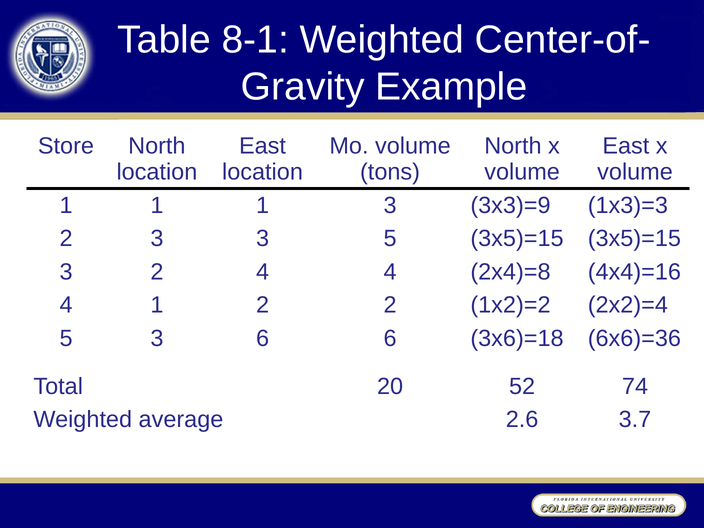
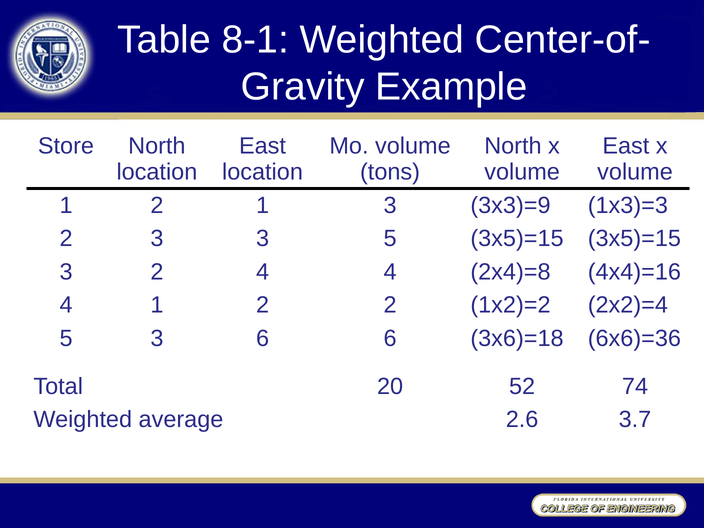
1 at (157, 205): 1 -> 2
